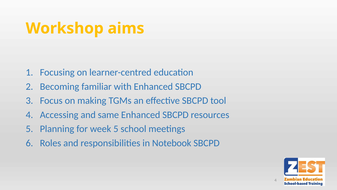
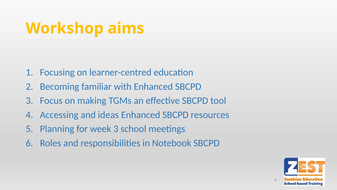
same: same -> ideas
week 5: 5 -> 3
